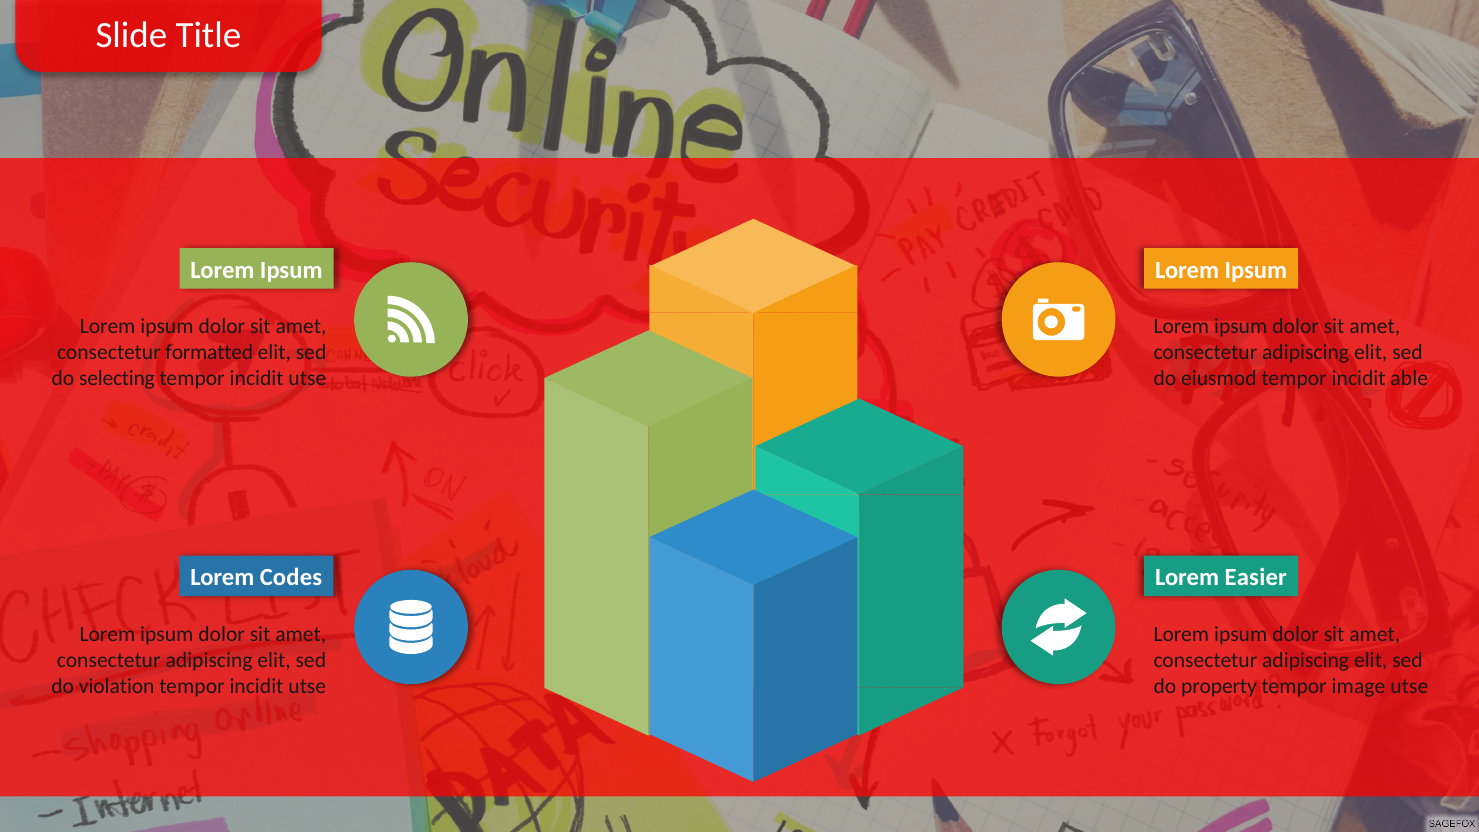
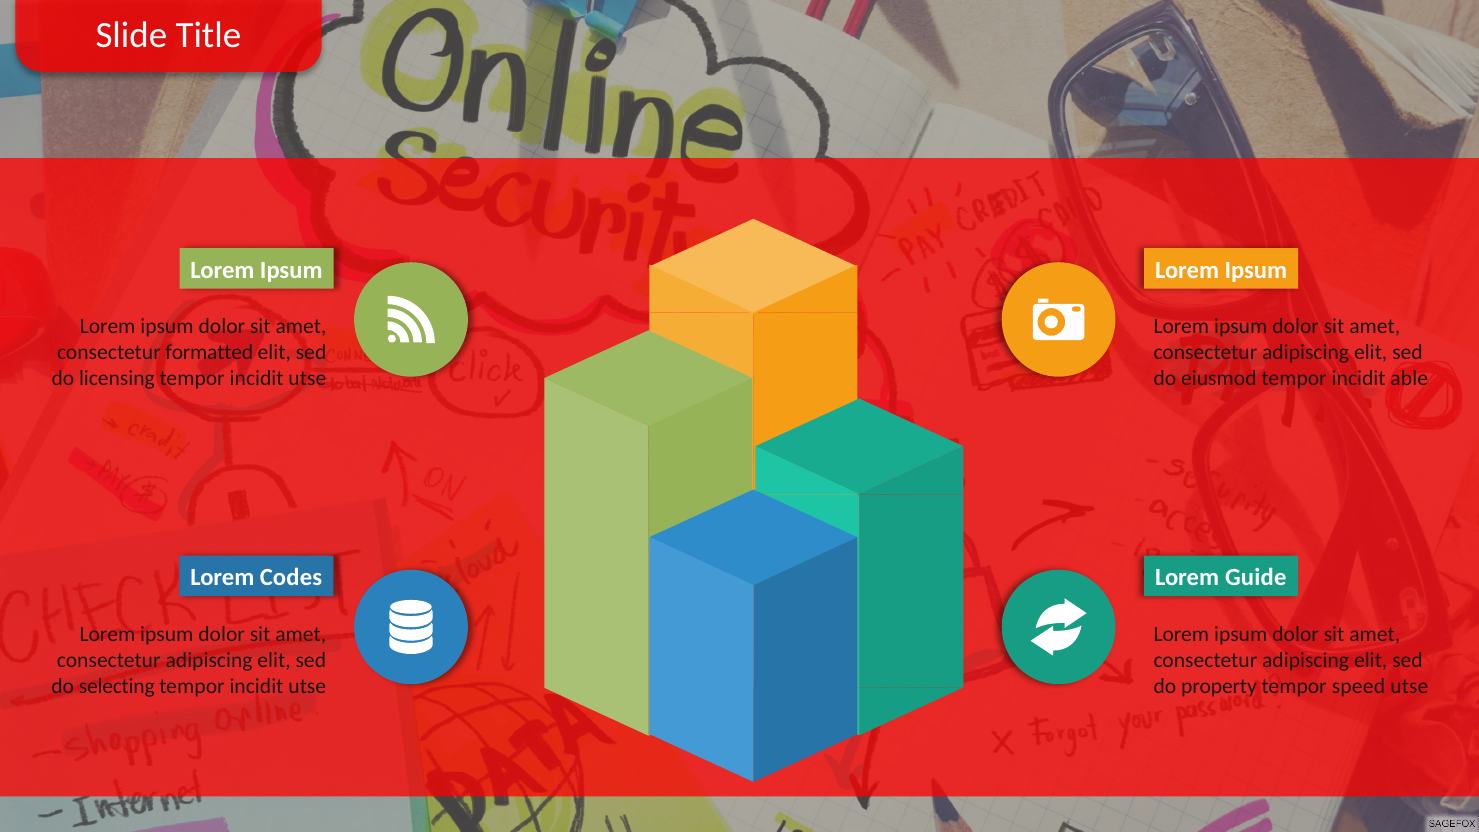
selecting: selecting -> licensing
Easier: Easier -> Guide
violation: violation -> selecting
image: image -> speed
